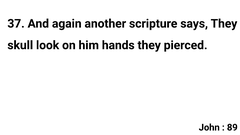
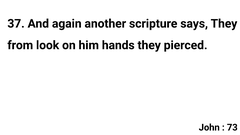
skull: skull -> from
89: 89 -> 73
